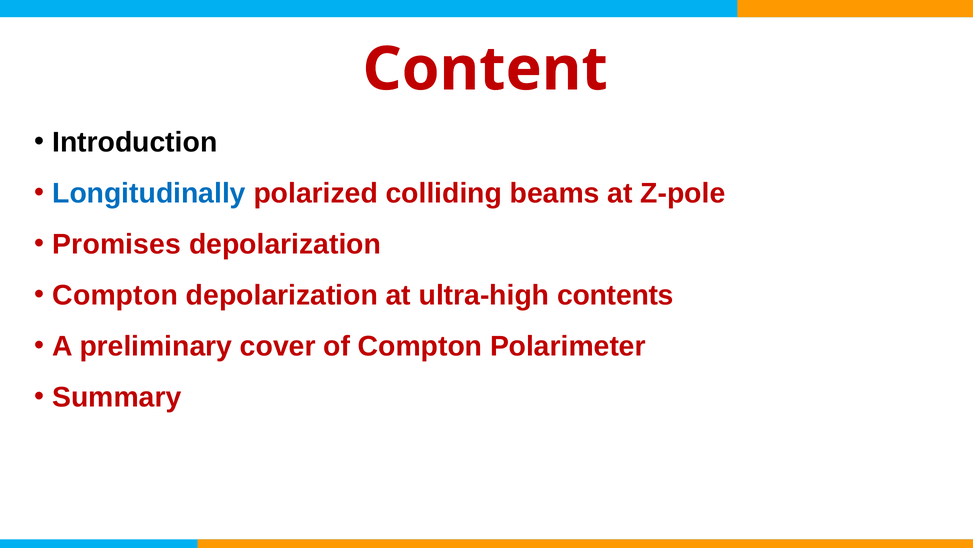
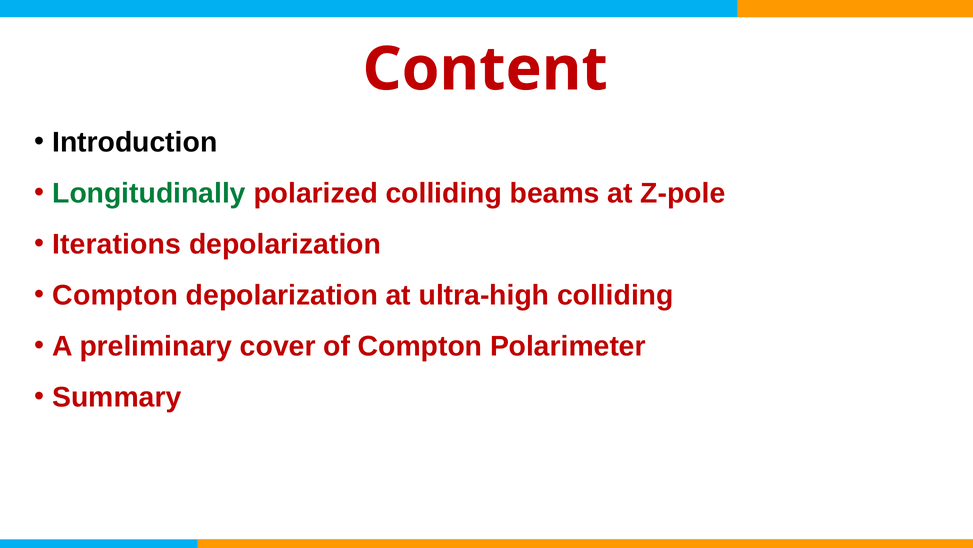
Longitudinally colour: blue -> green
Promises: Promises -> Iterations
ultra-high contents: contents -> colliding
